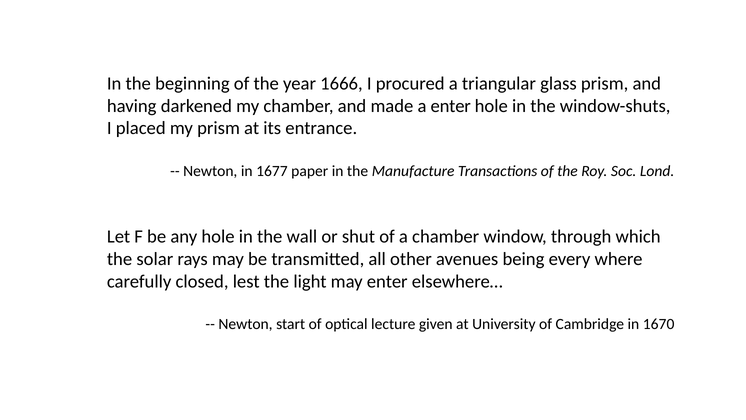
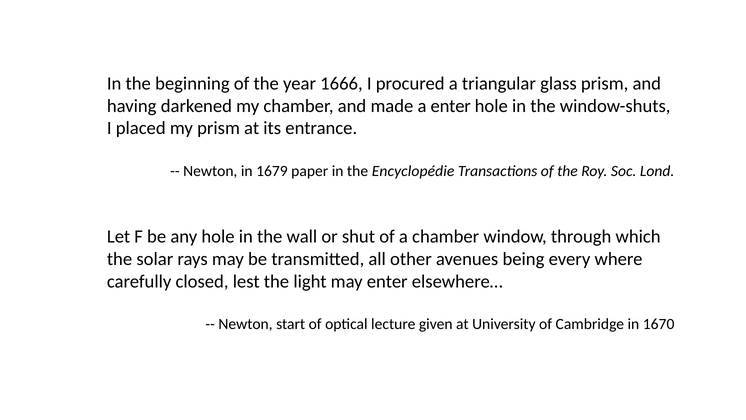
1677: 1677 -> 1679
Manufacture: Manufacture -> Encyclopédie
